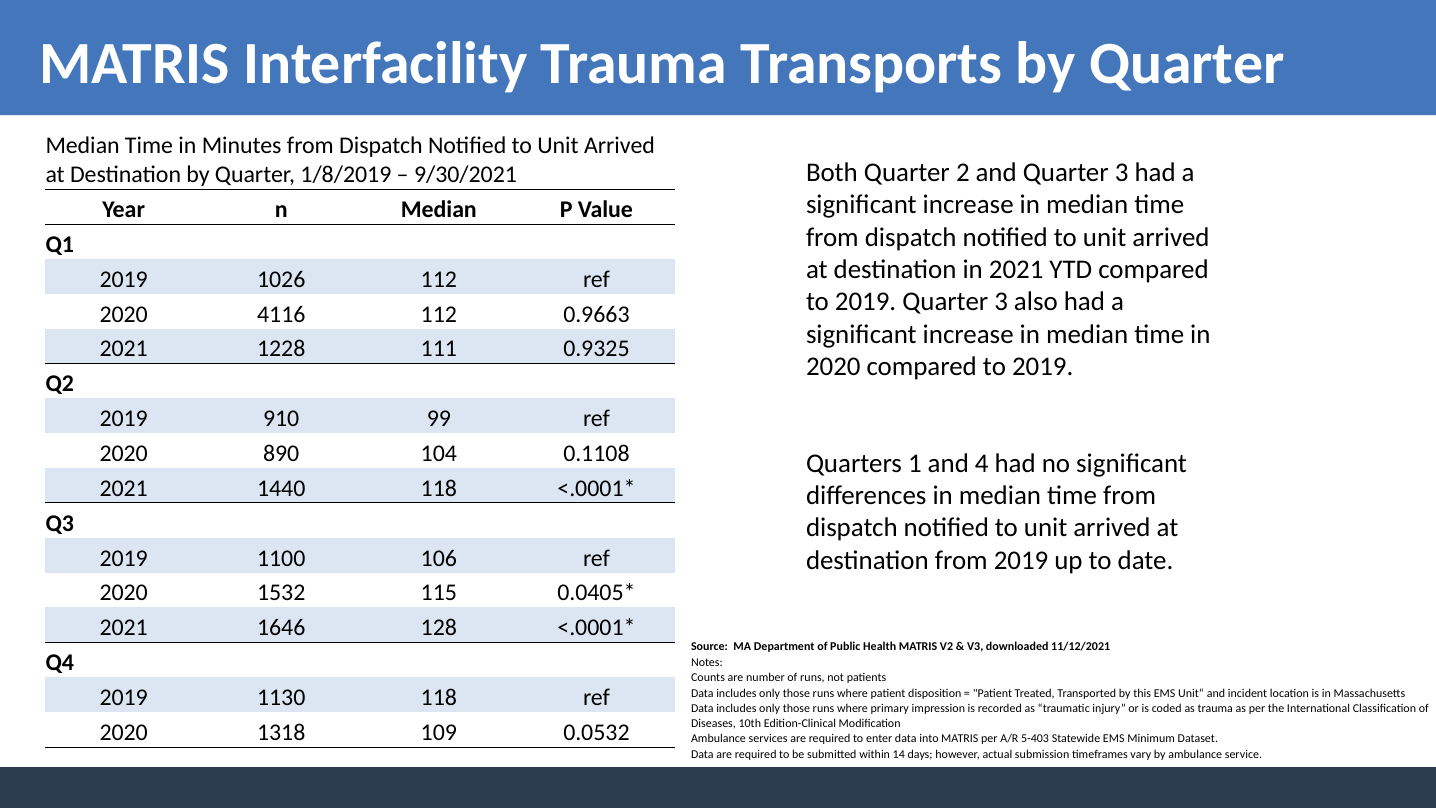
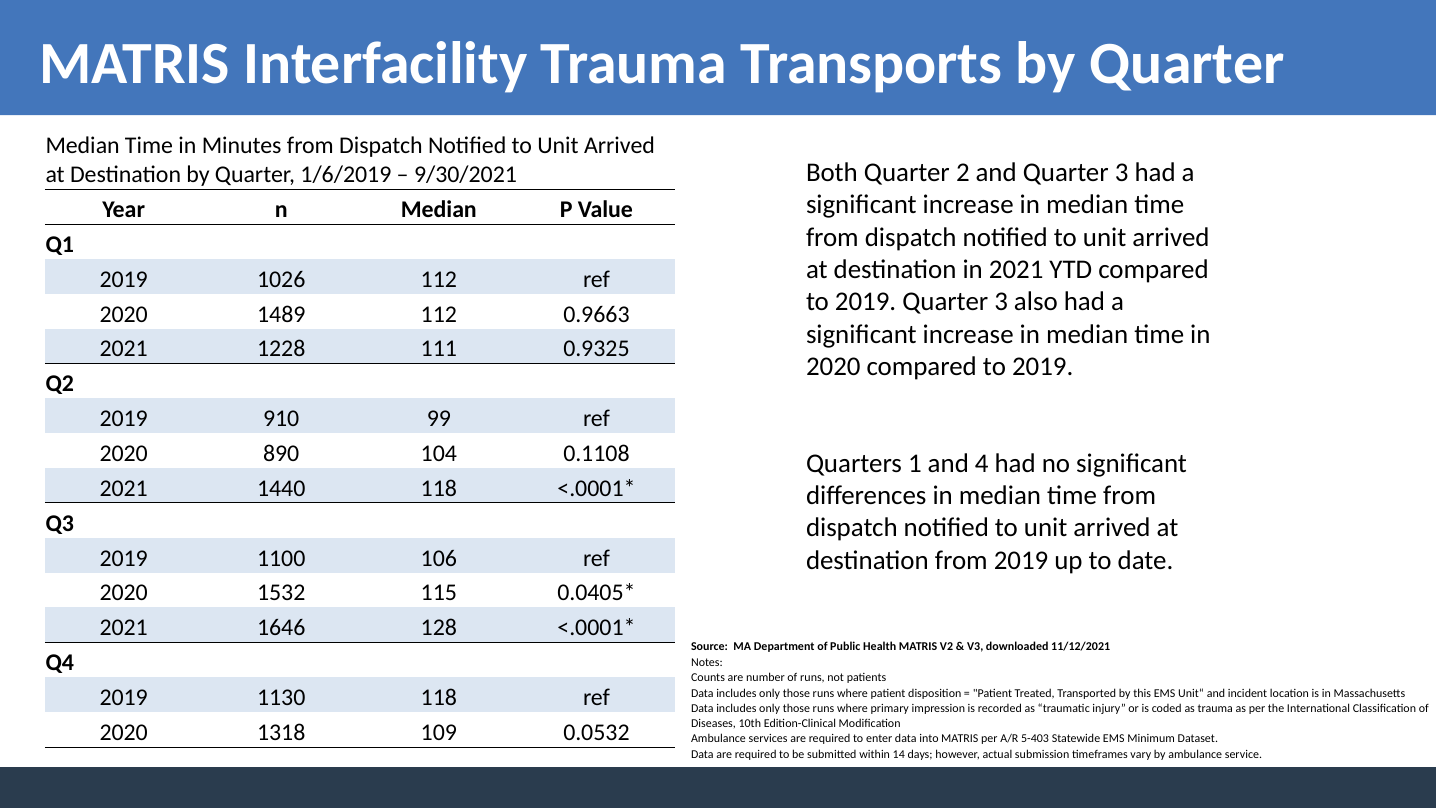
1/8/2019: 1/8/2019 -> 1/6/2019
4116: 4116 -> 1489
